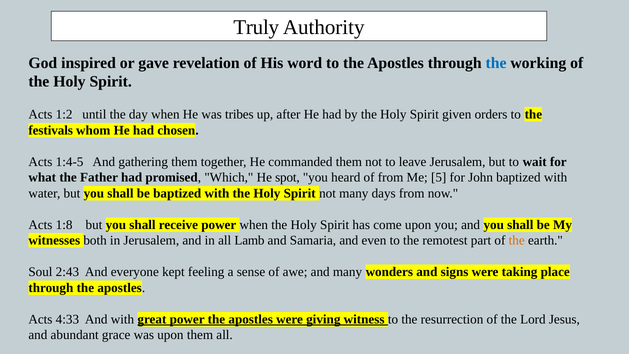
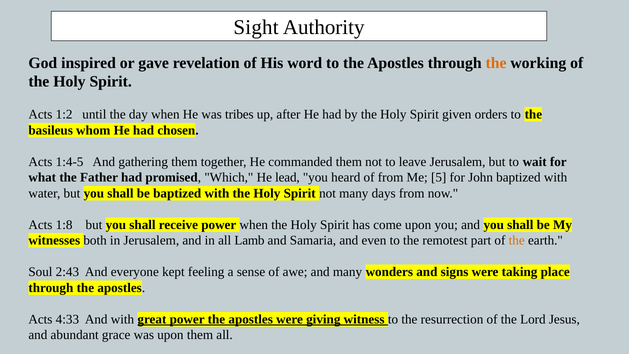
Truly: Truly -> Sight
the at (496, 63) colour: blue -> orange
festivals: festivals -> basileus
spot: spot -> lead
